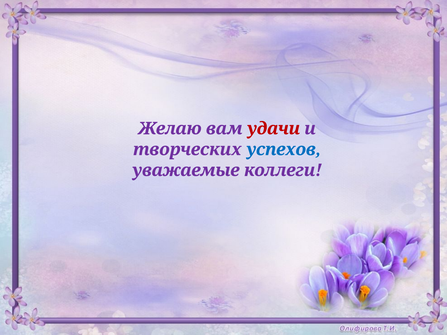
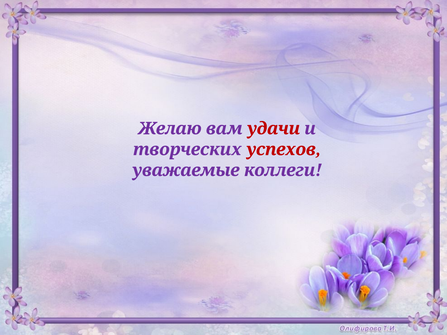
успехов colour: blue -> red
